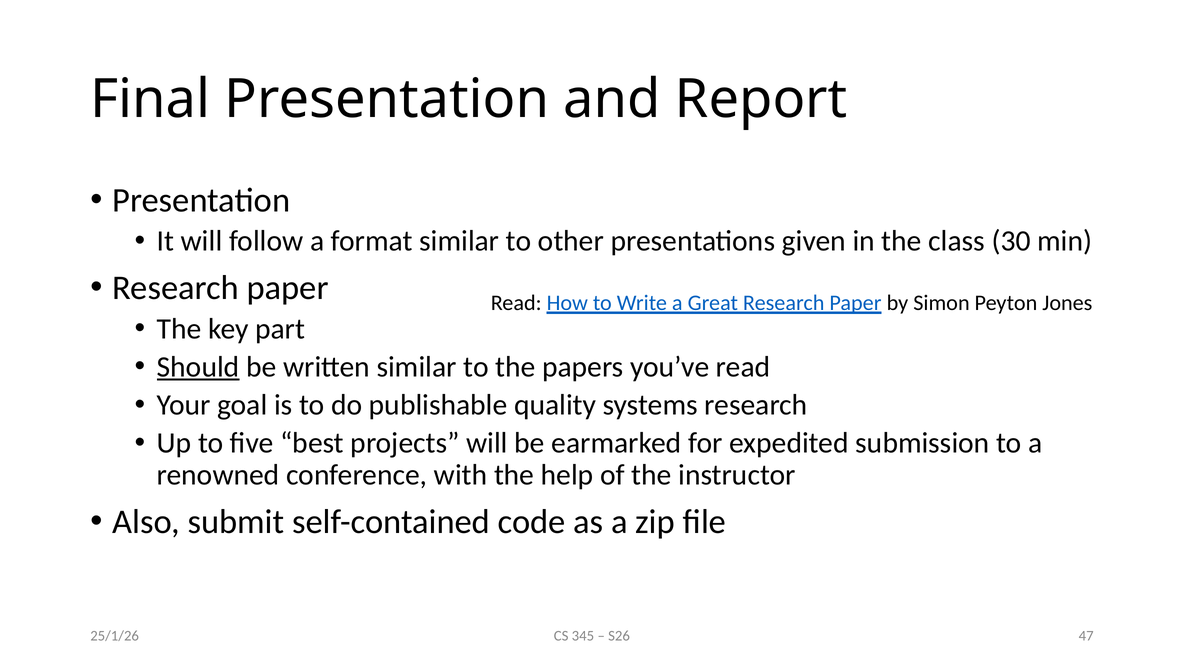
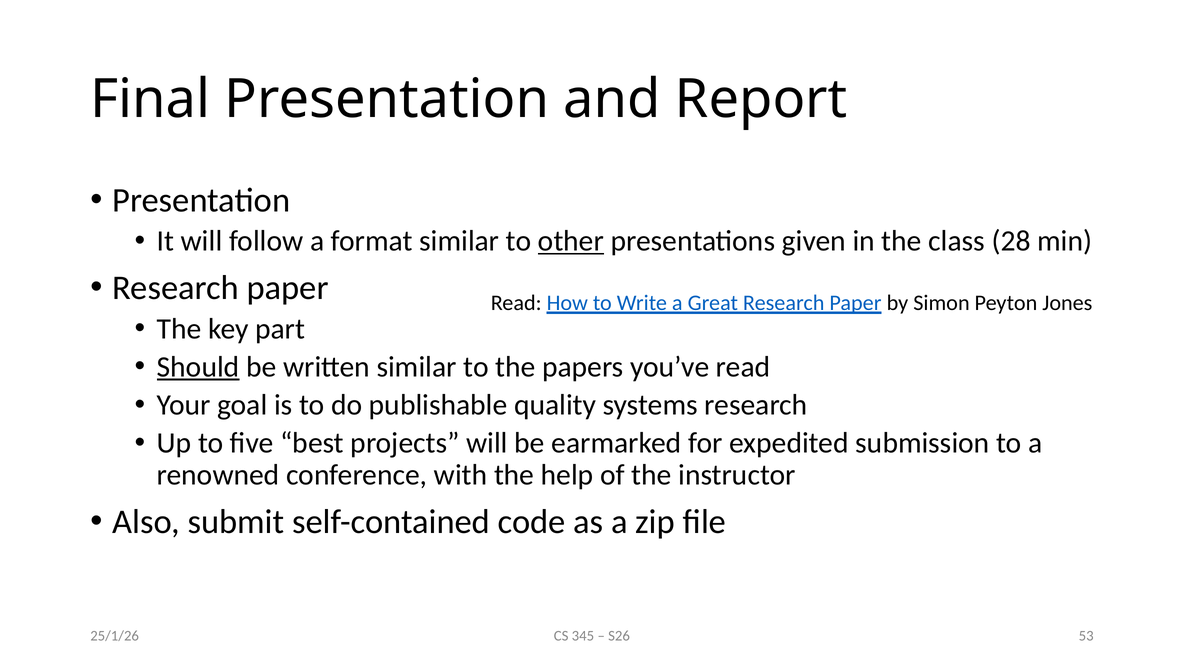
other underline: none -> present
30: 30 -> 28
47: 47 -> 53
